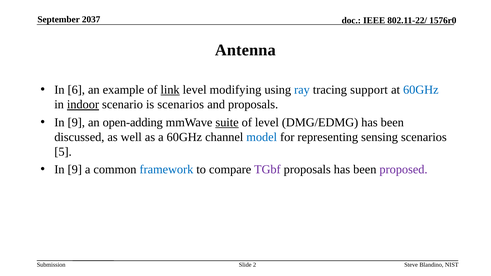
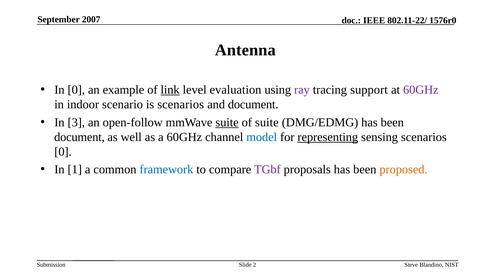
2037: 2037 -> 2007
In 6: 6 -> 0
modifying: modifying -> evaluation
ray colour: blue -> purple
60GHz at (421, 90) colour: blue -> purple
indoor underline: present -> none
and proposals: proposals -> document
9 at (76, 122): 9 -> 3
open-adding: open-adding -> open-follow
of level: level -> suite
discussed at (79, 137): discussed -> document
representing underline: none -> present
5 at (63, 152): 5 -> 0
9 at (75, 170): 9 -> 1
proposed colour: purple -> orange
